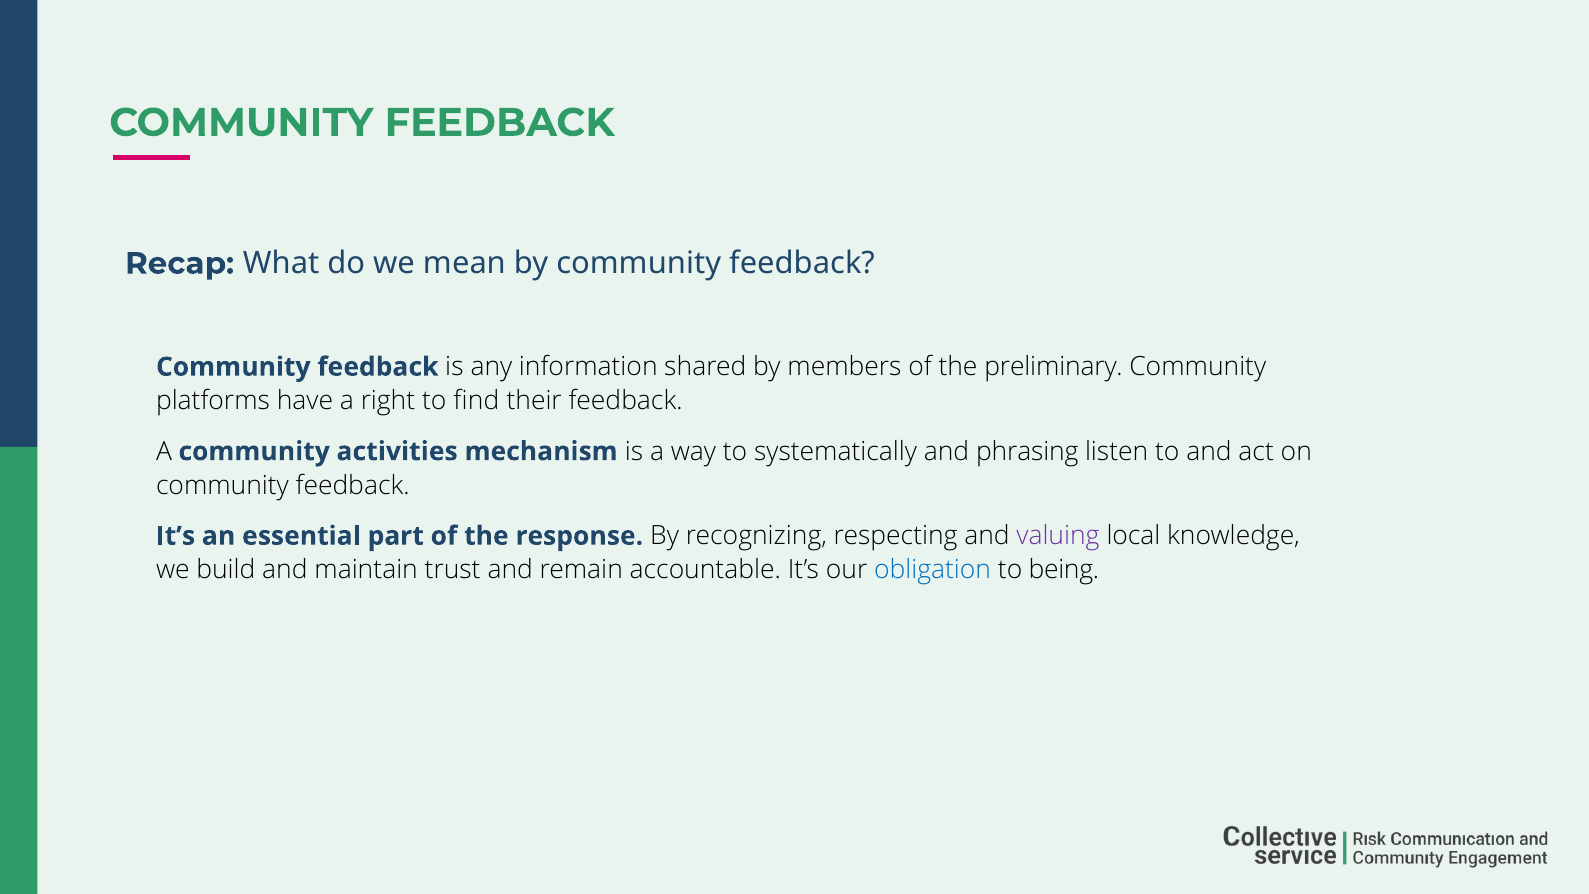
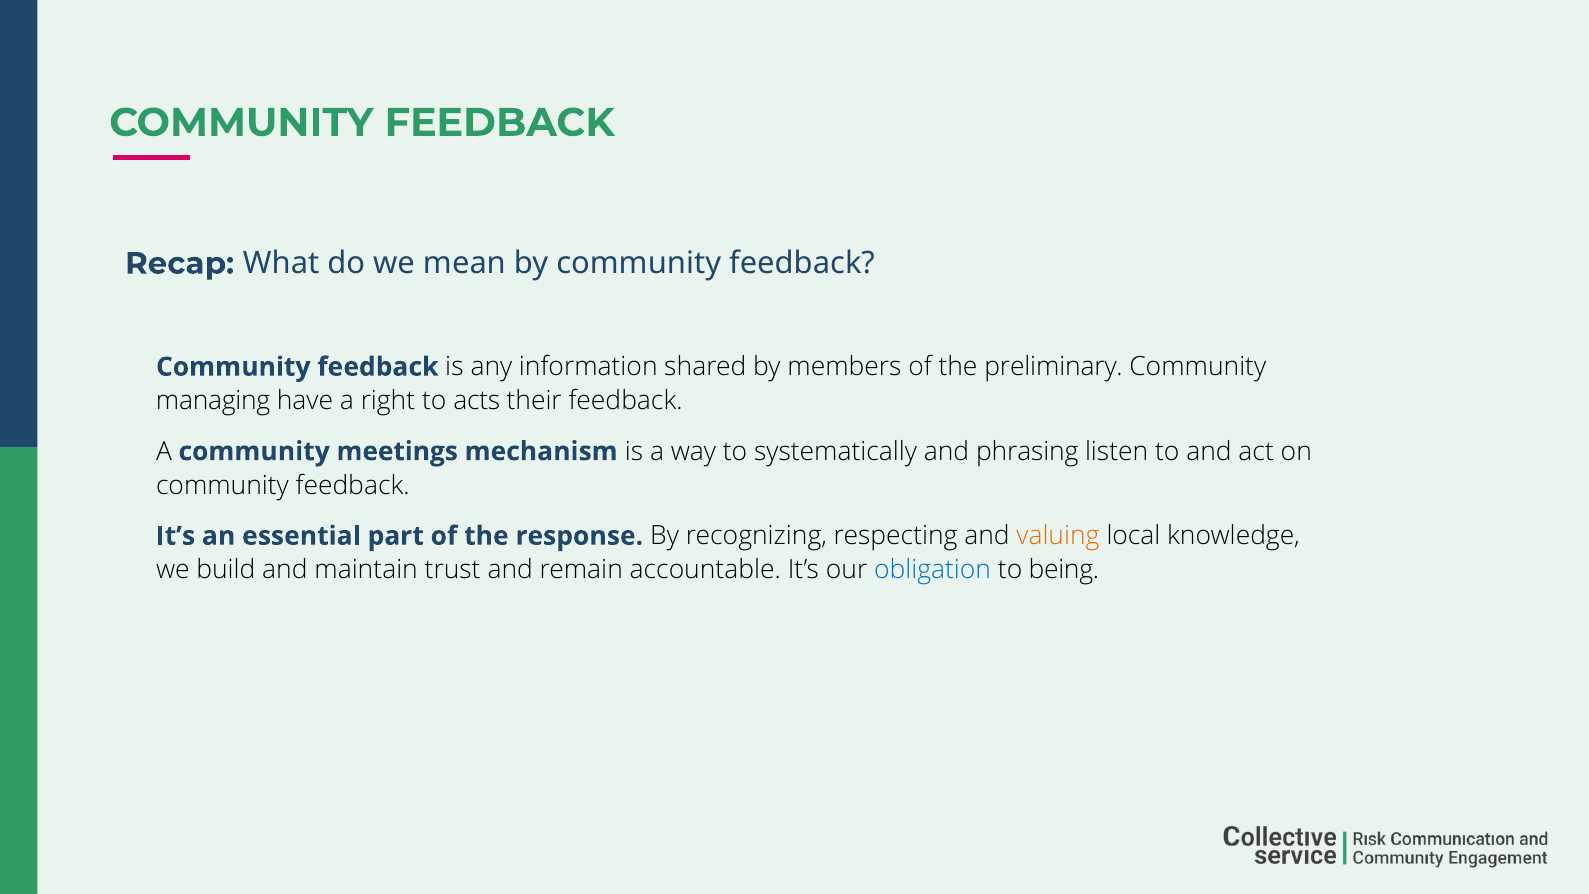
platforms: platforms -> managing
find: find -> acts
activities: activities -> meetings
valuing colour: purple -> orange
